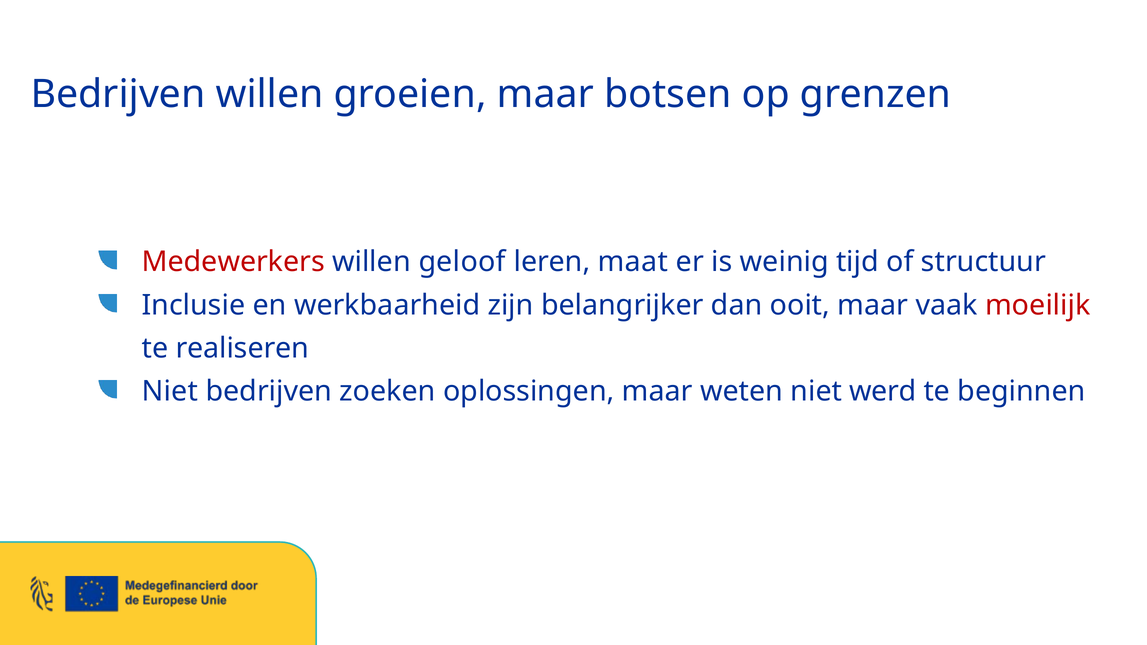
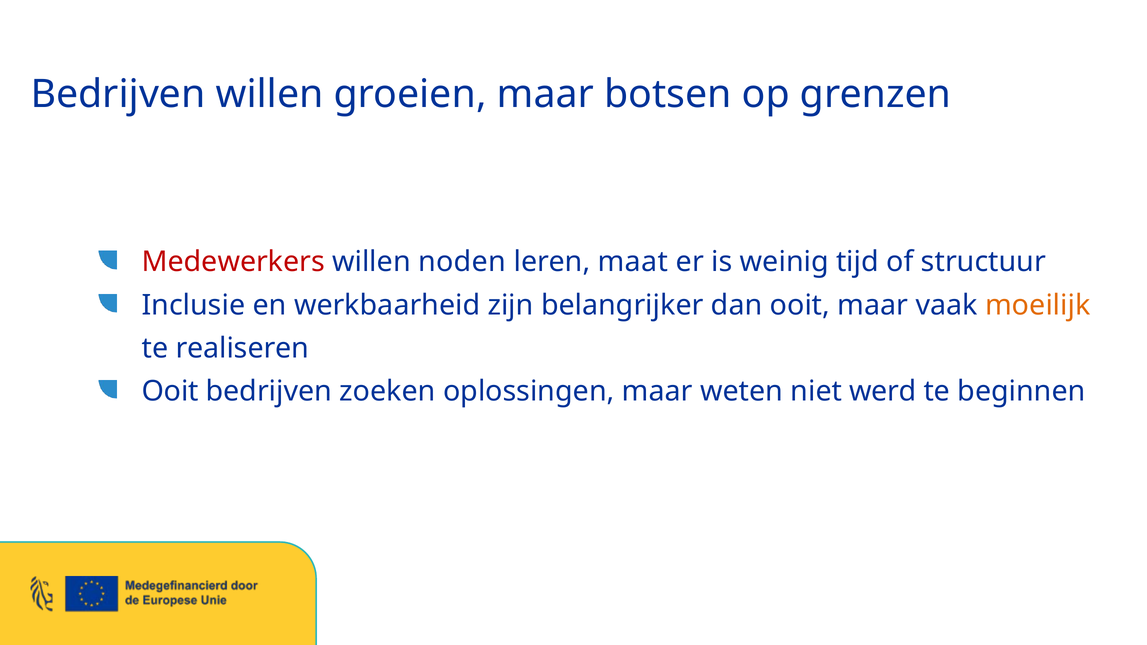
geloof: geloof -> noden
moeilijk colour: red -> orange
Niet at (170, 391): Niet -> Ooit
